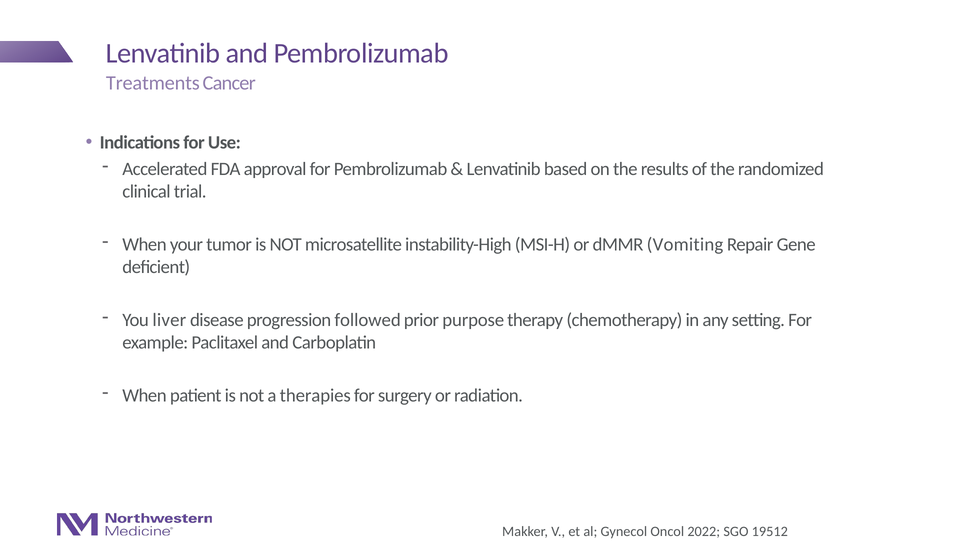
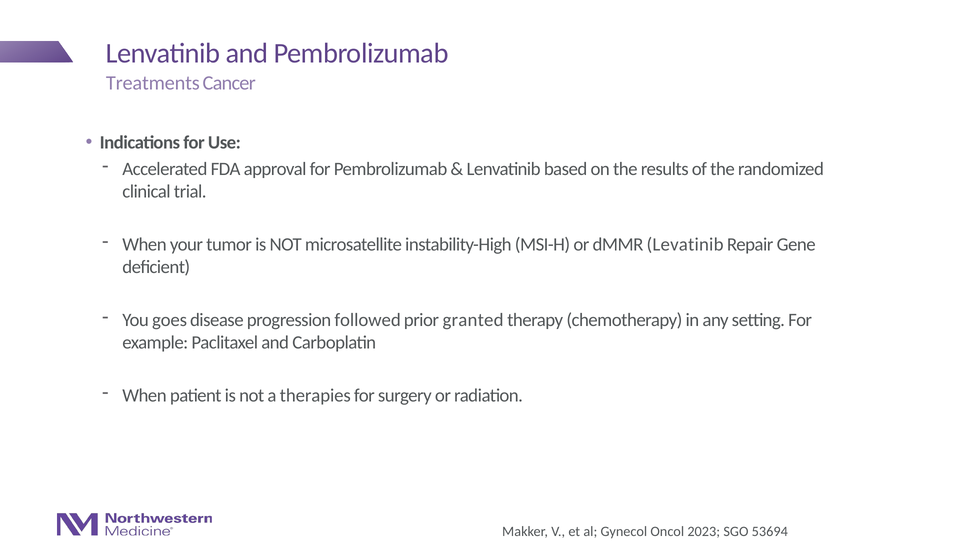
Vomiting: Vomiting -> Levatinib
liver: liver -> goes
purpose: purpose -> granted
2022: 2022 -> 2023
19512: 19512 -> 53694
